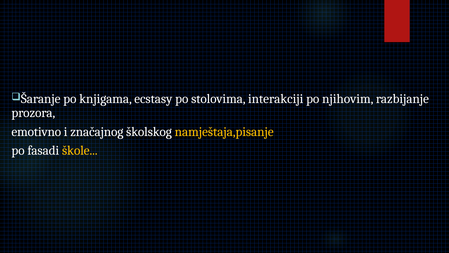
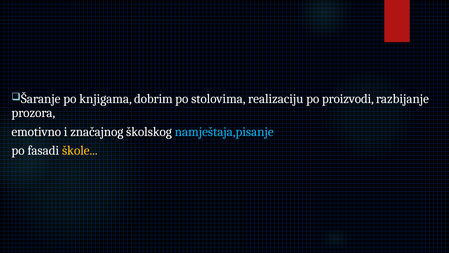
ecstasy: ecstasy -> dobrim
interakciji: interakciji -> realizaciju
njihovim: njihovim -> proizvodi
namještaja,pisanje colour: yellow -> light blue
